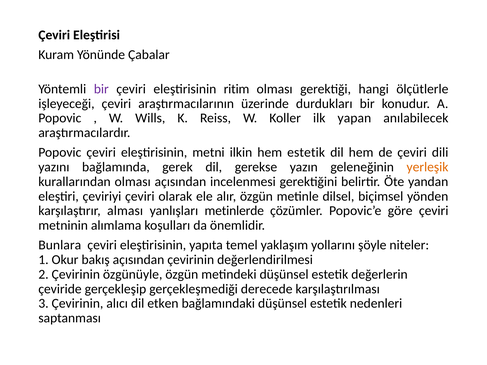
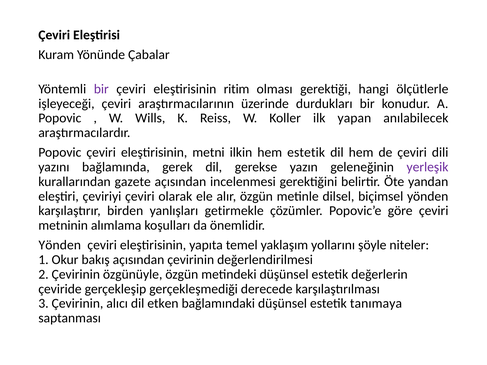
yerleşik colour: orange -> purple
kurallarından olması: olması -> gazete
alması: alması -> birden
metinlerde: metinlerde -> getirmekle
Bunlara at (60, 245): Bunlara -> Yönden
nedenleri: nedenleri -> tanımaya
